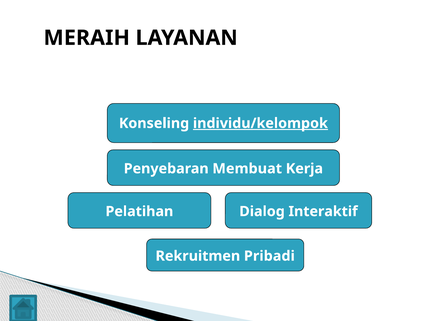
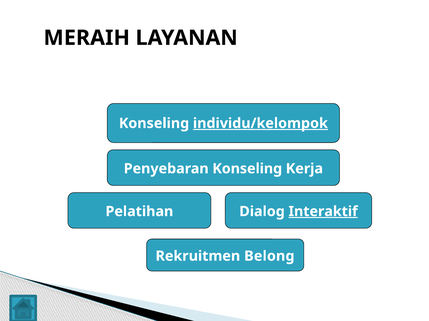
Penyebaran Membuat: Membuat -> Konseling
Interaktif underline: none -> present
Pribadi: Pribadi -> Belong
